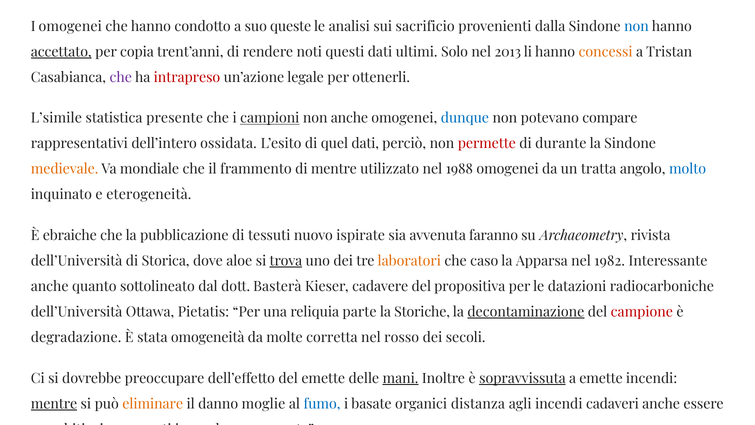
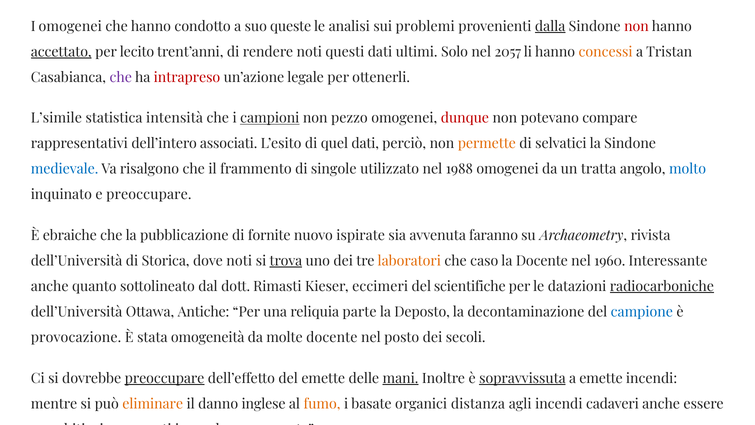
sacrificio: sacrificio -> problemi
dalla underline: none -> present
non at (636, 26) colour: blue -> red
copia: copia -> lecito
2013: 2013 -> 2057
presente: presente -> intensità
non anche: anche -> pezzo
dunque colour: blue -> red
ossidata: ossidata -> associati
permette colour: red -> orange
durante: durante -> selvatici
medievale colour: orange -> blue
mondiale: mondiale -> risalgono
di mentre: mentre -> singole
e eterogeneità: eterogeneità -> preoccupare
tessuti: tessuti -> fornite
dove aloe: aloe -> noti
la Apparsa: Apparsa -> Docente
1982: 1982 -> 1960
Basterà: Basterà -> Rimasti
cadavere: cadavere -> eccimeri
propositiva: propositiva -> scientifiche
radiocarboniche underline: none -> present
Pietatis: Pietatis -> Antiche
Storiche: Storiche -> Deposto
decontaminazione underline: present -> none
campione colour: red -> blue
degradazione: degradazione -> provocazione
molte corretta: corretta -> docente
rosso: rosso -> posto
preoccupare at (165, 378) underline: none -> present
mentre at (54, 404) underline: present -> none
moglie: moglie -> inglese
fumo colour: blue -> orange
